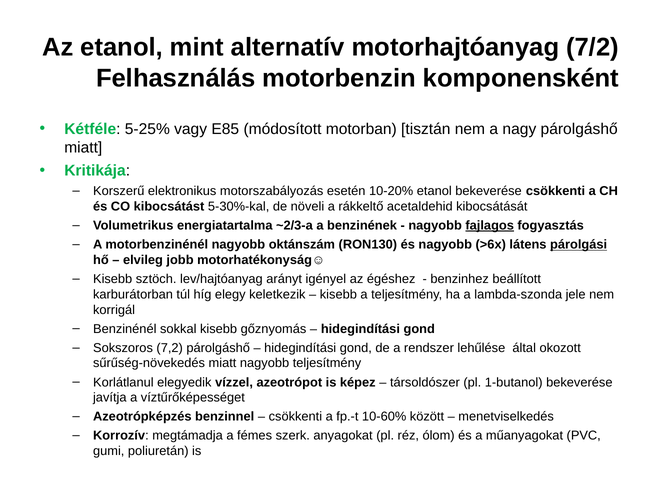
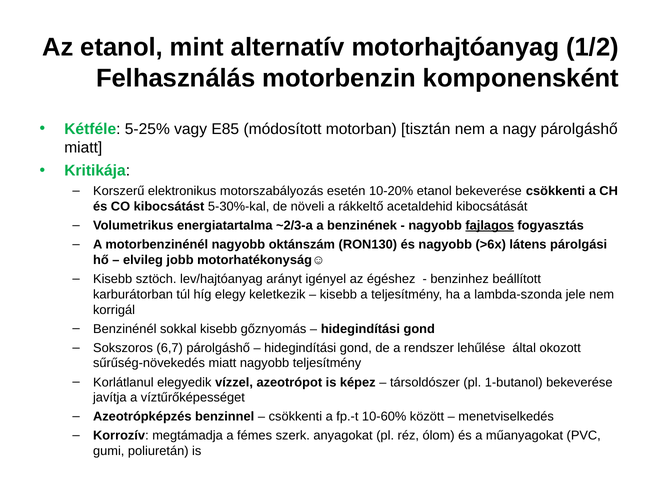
7/2: 7/2 -> 1/2
párolgási underline: present -> none
7,2: 7,2 -> 6,7
